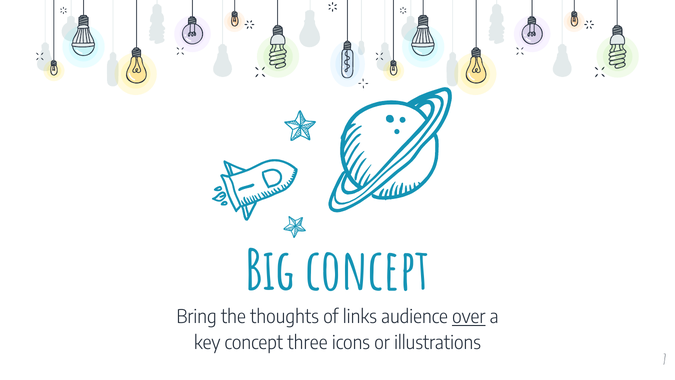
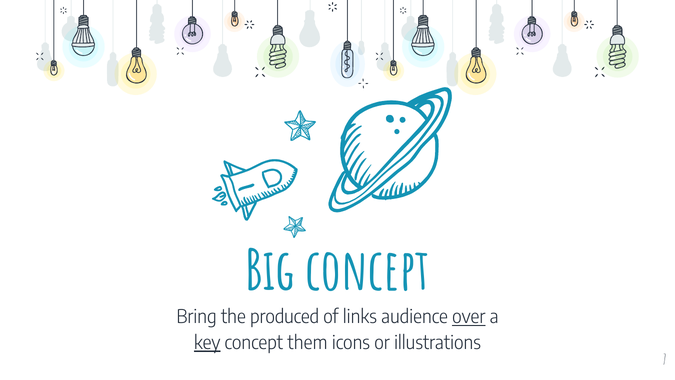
thoughts: thoughts -> produced
key underline: none -> present
three: three -> them
